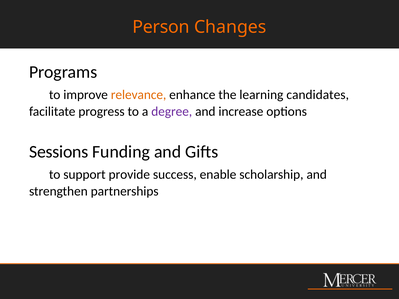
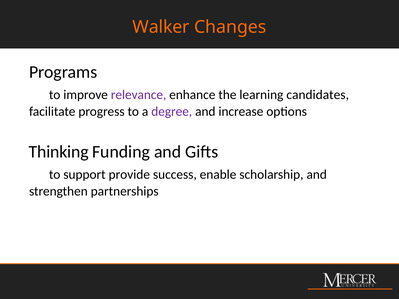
Person: Person -> Walker
relevance colour: orange -> purple
Sessions: Sessions -> Thinking
